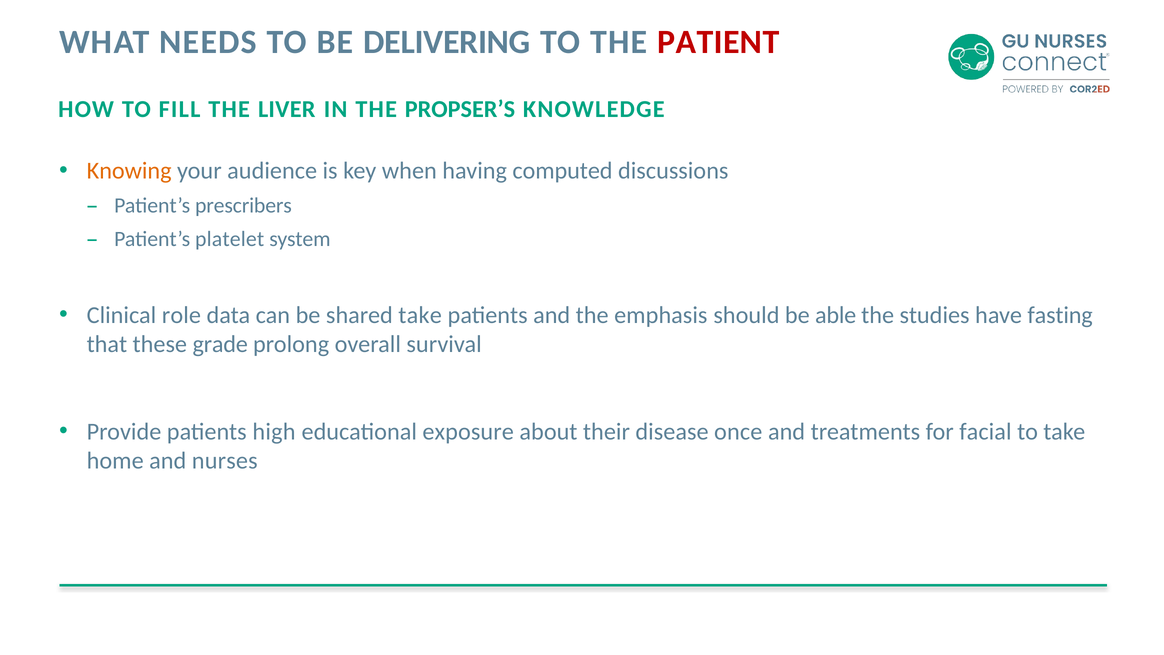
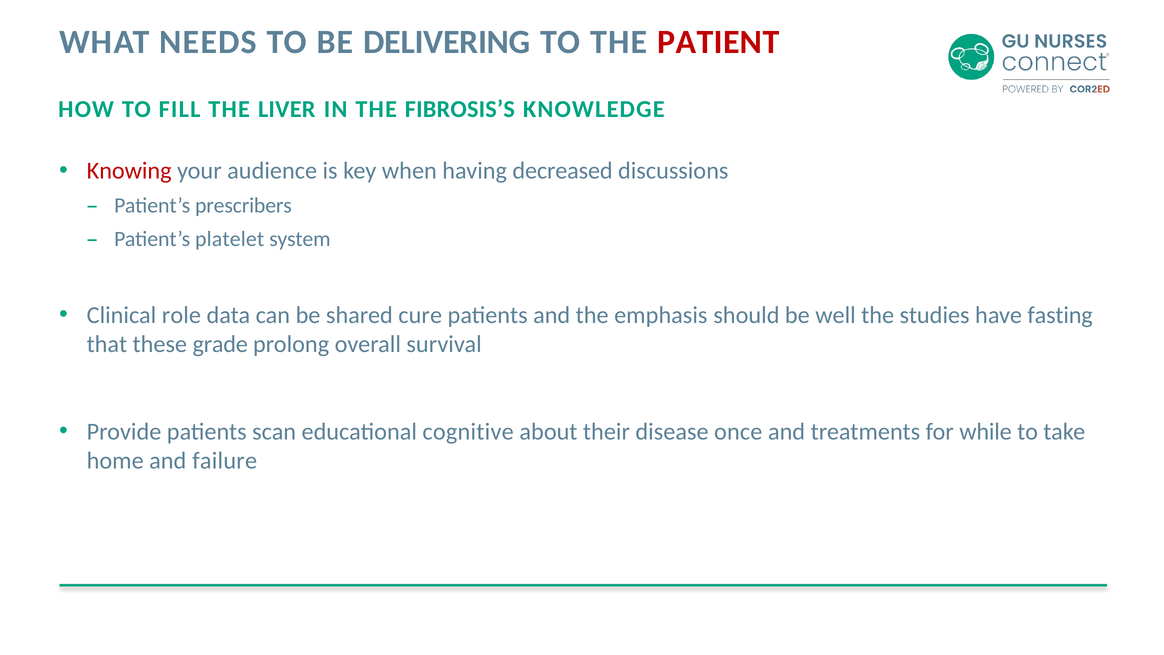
PROPSER’S: PROPSER’S -> FIBROSIS’S
Knowing colour: orange -> red
computed: computed -> decreased
shared take: take -> cure
able: able -> well
high: high -> scan
exposure: exposure -> cognitive
facial: facial -> while
nurses: nurses -> failure
